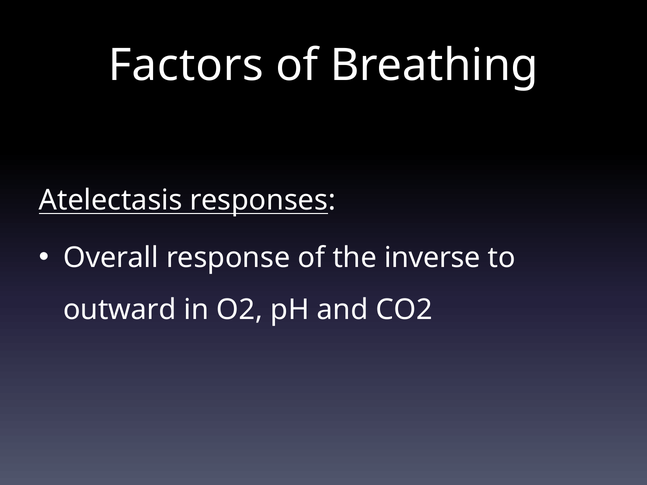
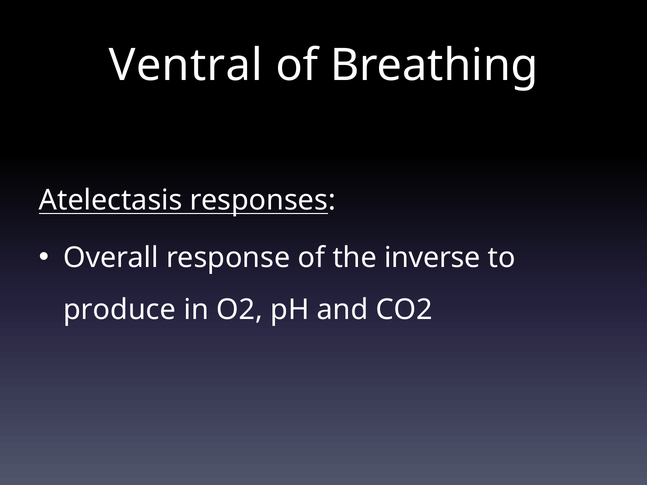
Factors: Factors -> Ventral
outward: outward -> produce
